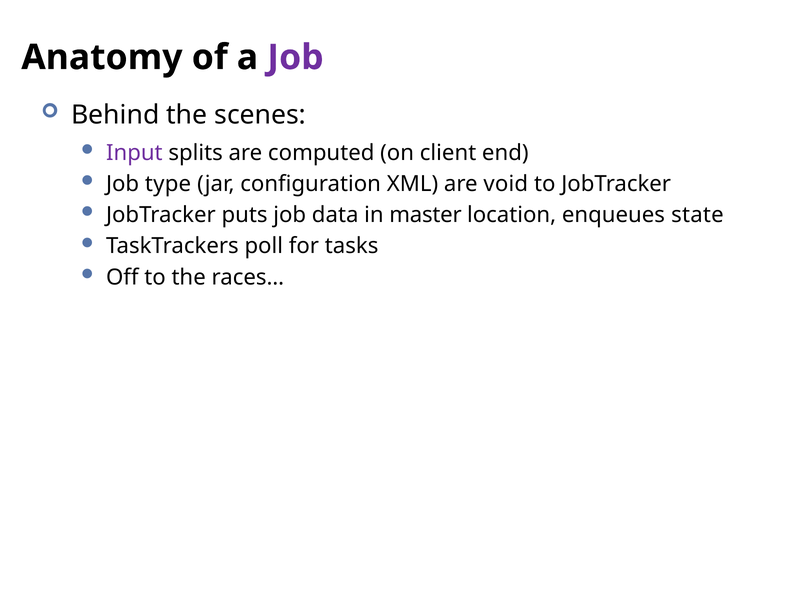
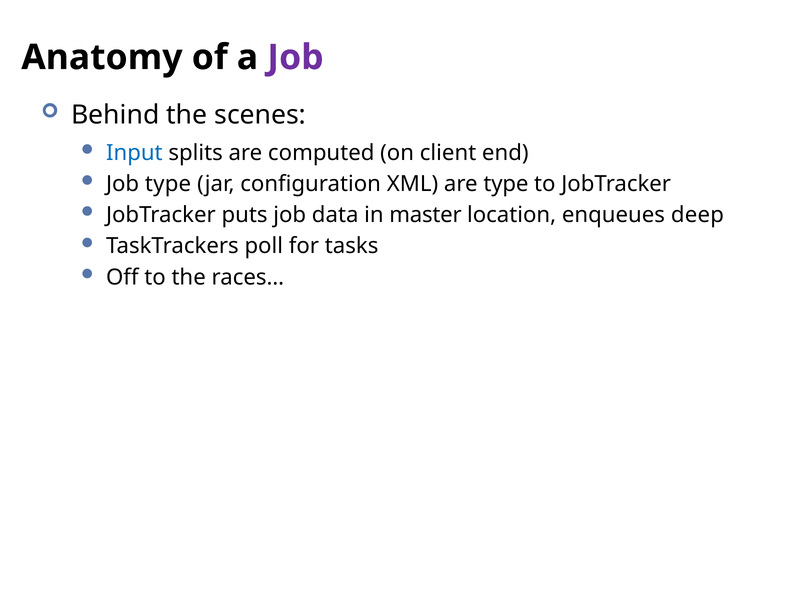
Input colour: purple -> blue
are void: void -> type
state: state -> deep
